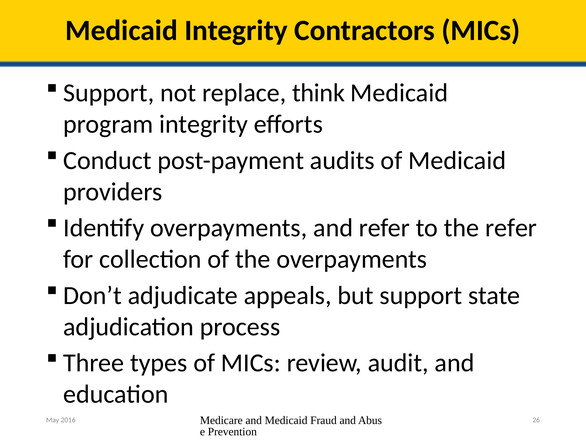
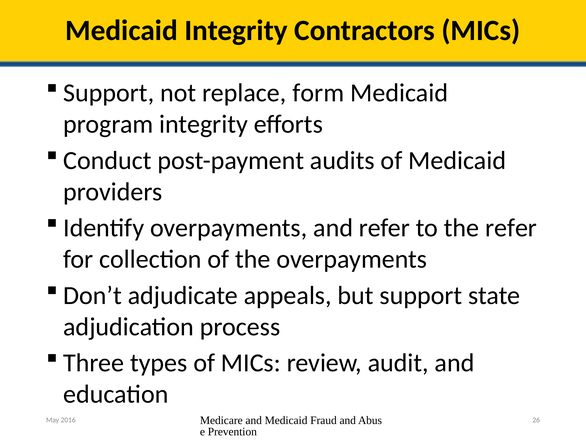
think: think -> form
